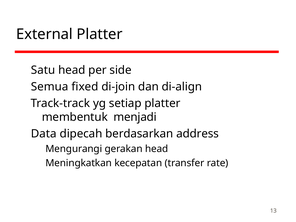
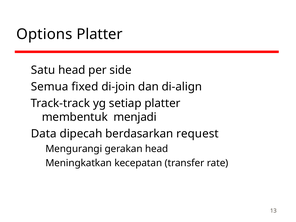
External: External -> Options
address: address -> request
